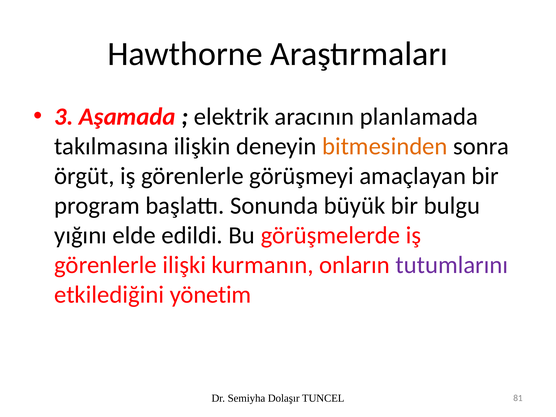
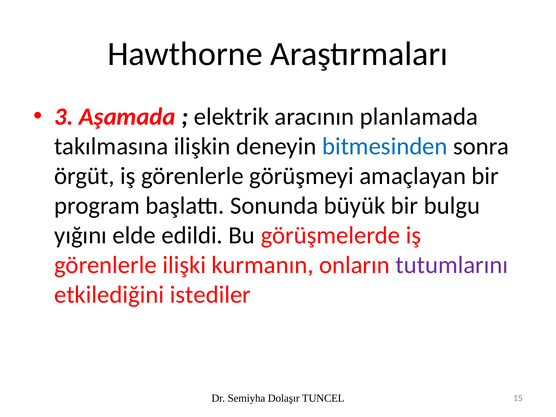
bitmesinden colour: orange -> blue
yönetim: yönetim -> istediler
81: 81 -> 15
